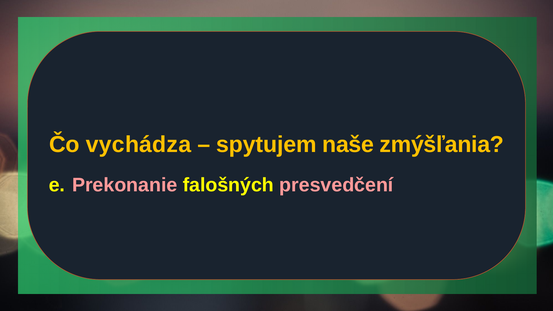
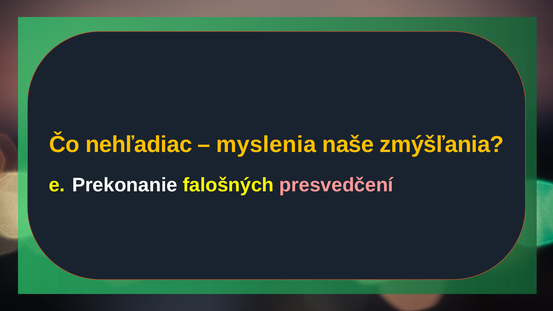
vychádza: vychádza -> nehľadiac
spytujem: spytujem -> myslenia
Prekonanie colour: pink -> white
